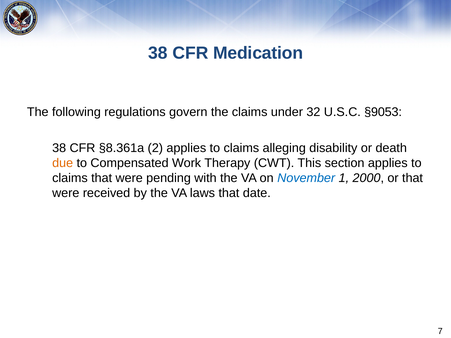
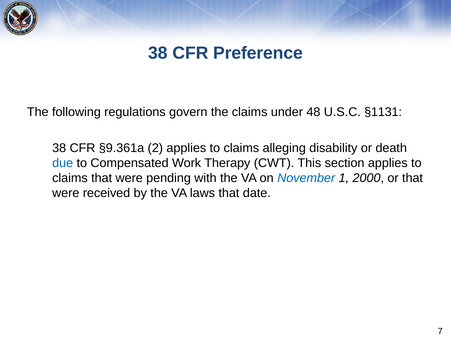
Medication: Medication -> Preference
32: 32 -> 48
§9053: §9053 -> §1131
§8.361a: §8.361a -> §9.361a
due colour: orange -> blue
